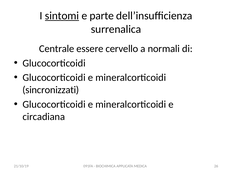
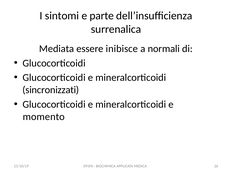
sintomi underline: present -> none
Centrale: Centrale -> Mediata
cervello: cervello -> inibisce
circadiana: circadiana -> momento
